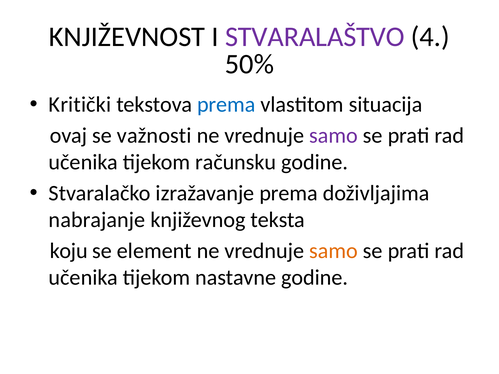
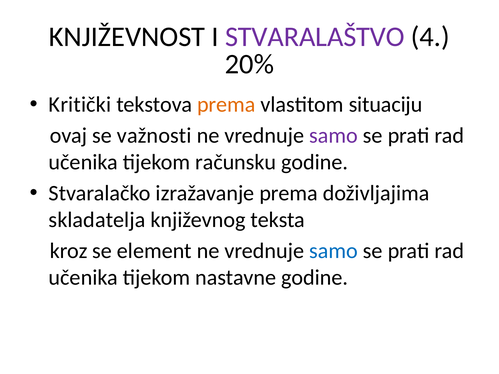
50%: 50% -> 20%
prema at (226, 105) colour: blue -> orange
situacija: situacija -> situaciju
nabrajanje: nabrajanje -> skladatelja
koju: koju -> kroz
samo at (334, 251) colour: orange -> blue
